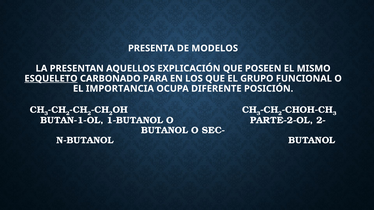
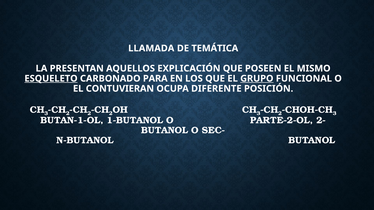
PRESENTA: PRESENTA -> LLAMADA
MODELOS: MODELOS -> TEMÁTICA
GRUPO underline: none -> present
IMPORTANCIA: IMPORTANCIA -> CONTUVIERAN
